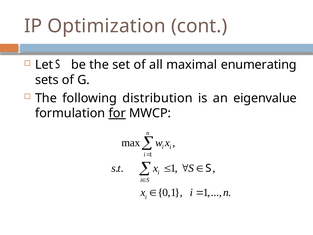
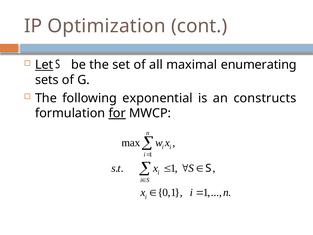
Let underline: none -> present
distribution: distribution -> exponential
eigenvalue: eigenvalue -> constructs
